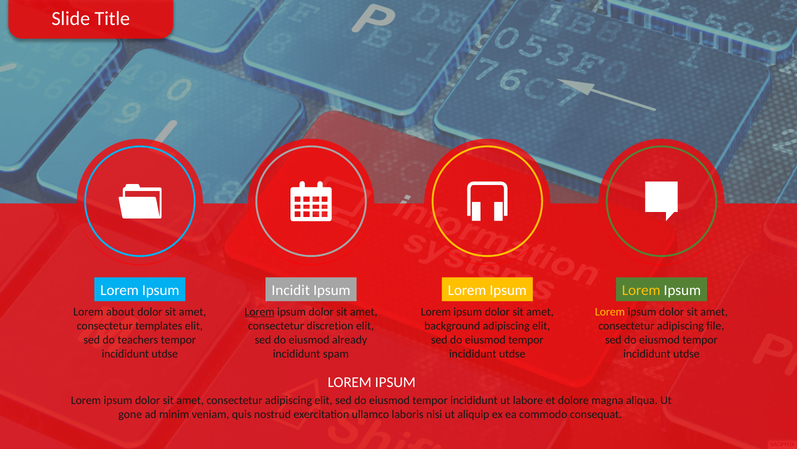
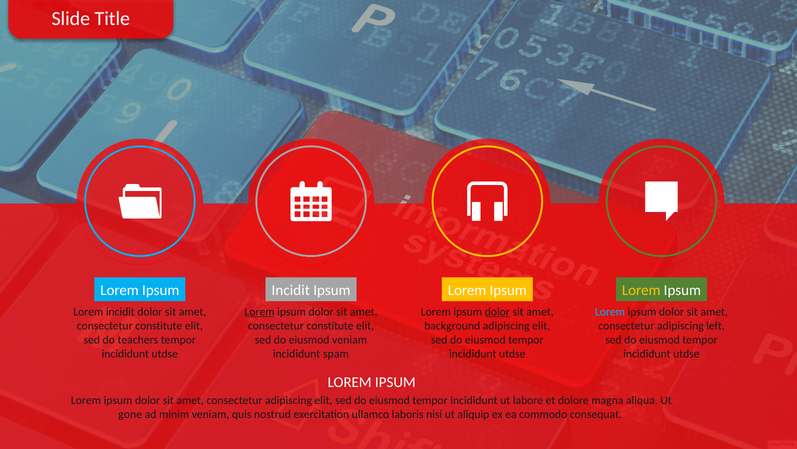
Lorem about: about -> incidit
dolor at (497, 311) underline: none -> present
Lorem at (610, 311) colour: yellow -> light blue
templates at (159, 325): templates -> constitute
discretion at (330, 325): discretion -> constitute
file: file -> left
eiusmod already: already -> veniam
